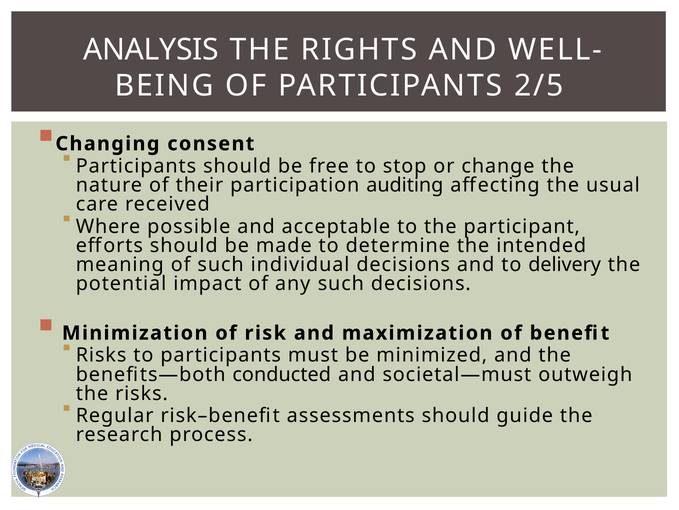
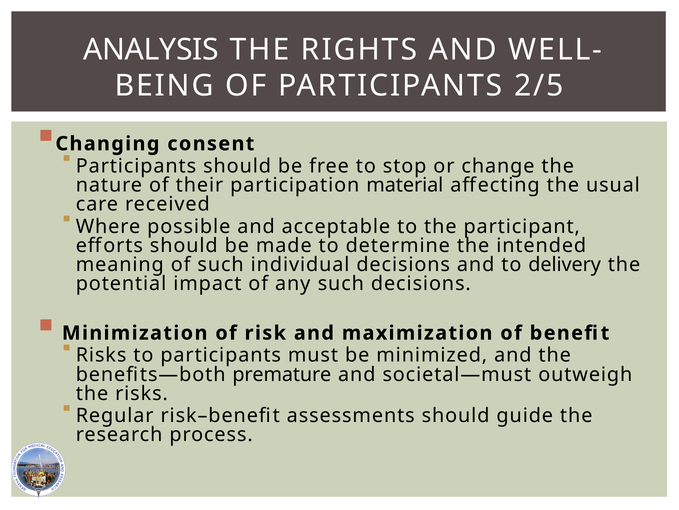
auditing: auditing -> material
conducted: conducted -> premature
